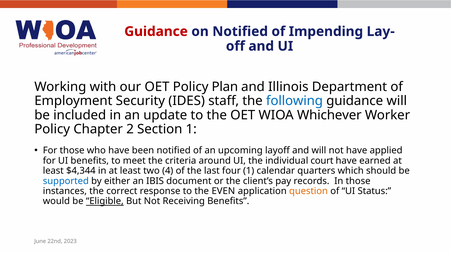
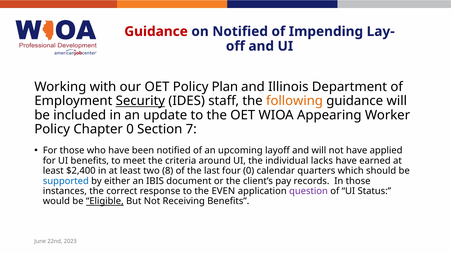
Security underline: none -> present
following colour: blue -> orange
Whichever: Whichever -> Appearing
Chapter 2: 2 -> 0
Section 1: 1 -> 7
court: court -> lacks
$4,344: $4,344 -> $2,400
4: 4 -> 8
four 1: 1 -> 0
question colour: orange -> purple
